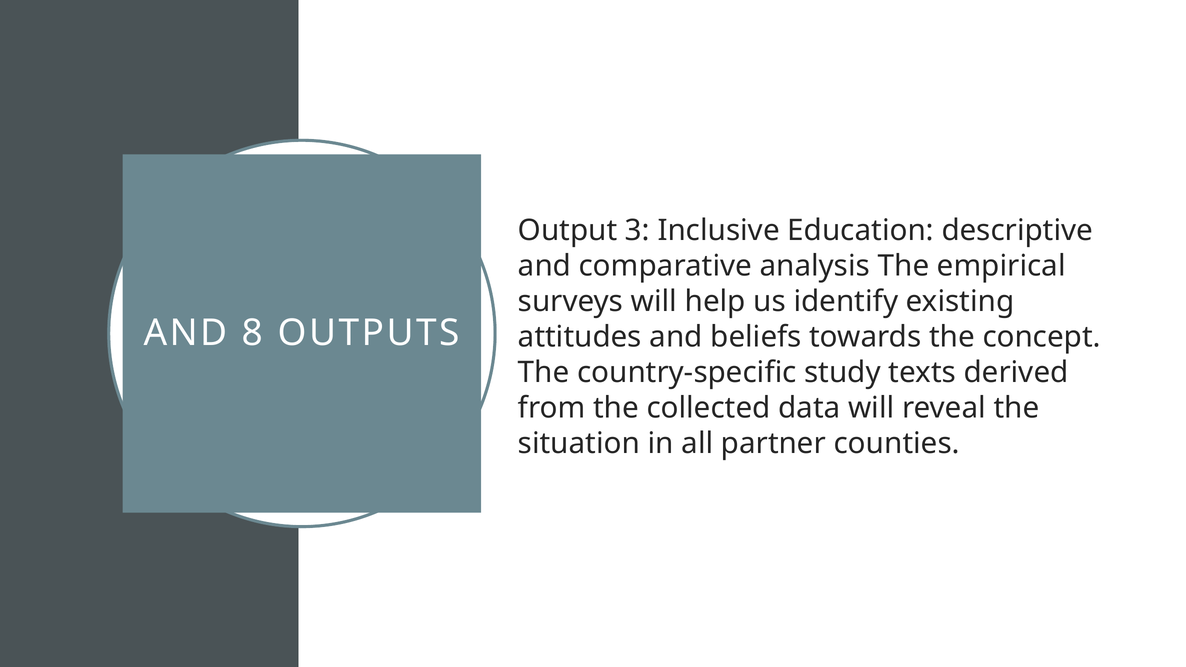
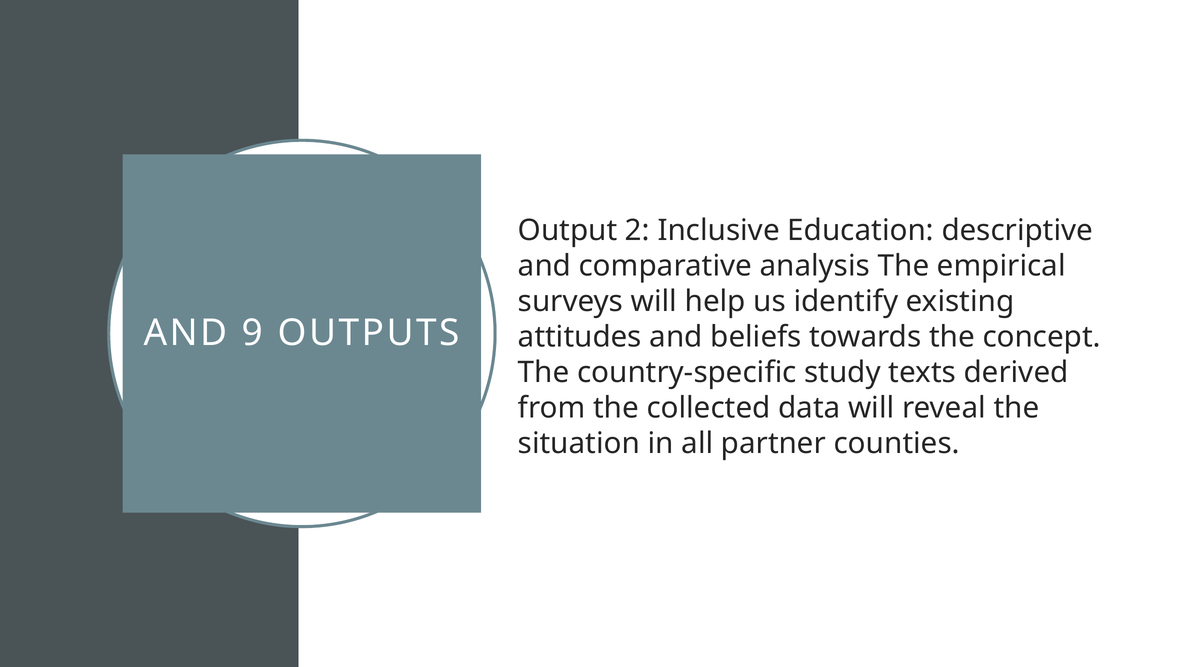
3: 3 -> 2
8: 8 -> 9
